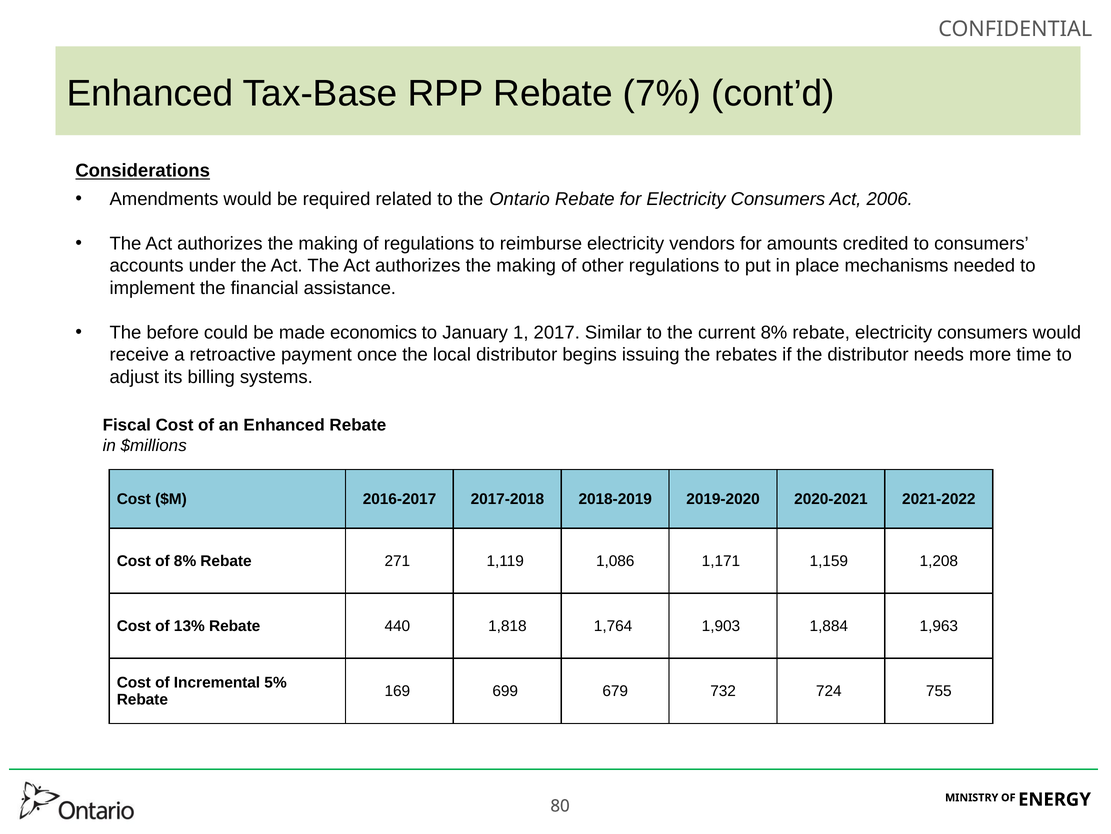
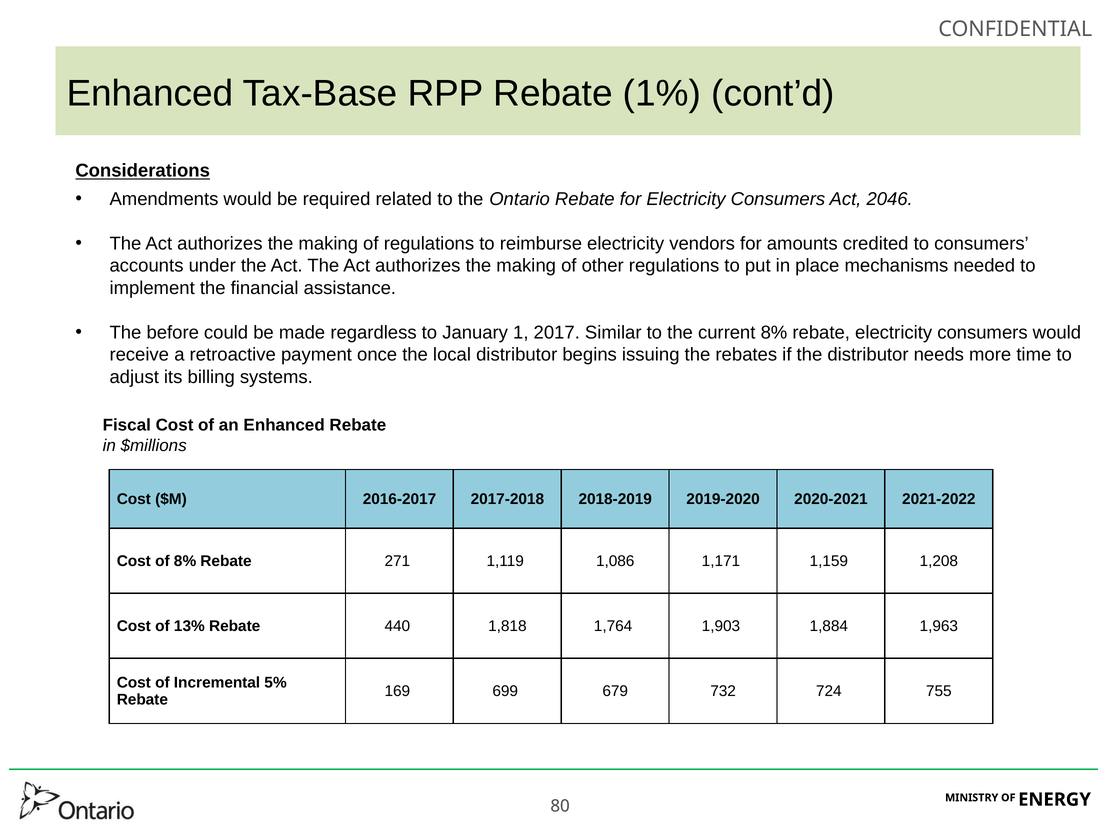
7%: 7% -> 1%
2006: 2006 -> 2046
economics: economics -> regardless
